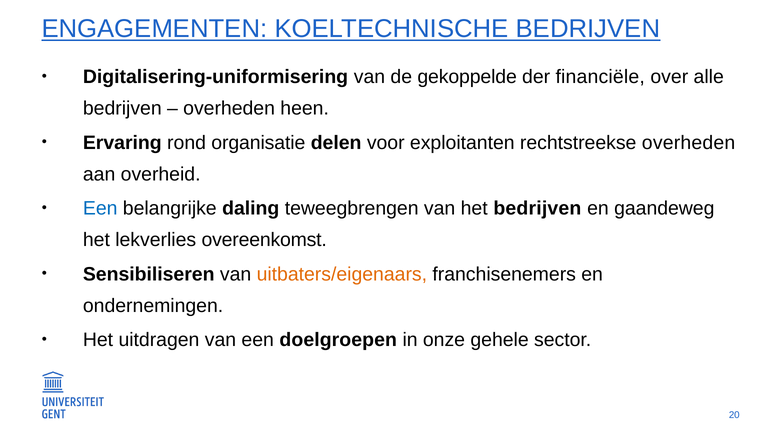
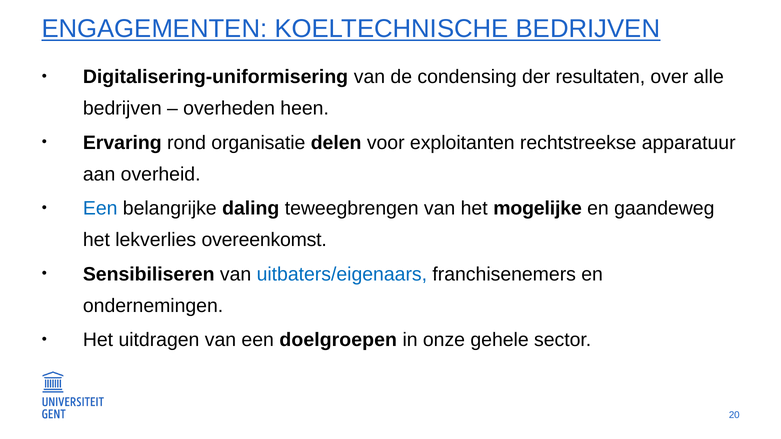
gekoppelde: gekoppelde -> condensing
financiële: financiële -> resultaten
rechtstreekse overheden: overheden -> apparatuur
het bedrijven: bedrijven -> mogelijke
uitbaters/eigenaars colour: orange -> blue
